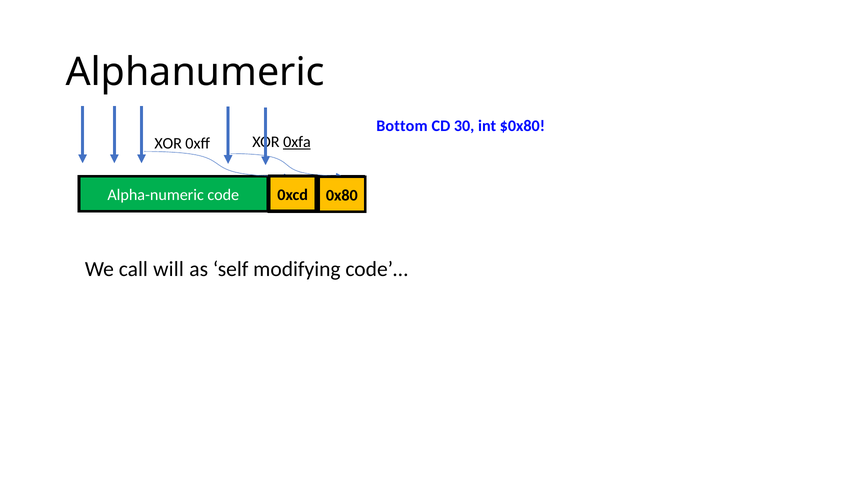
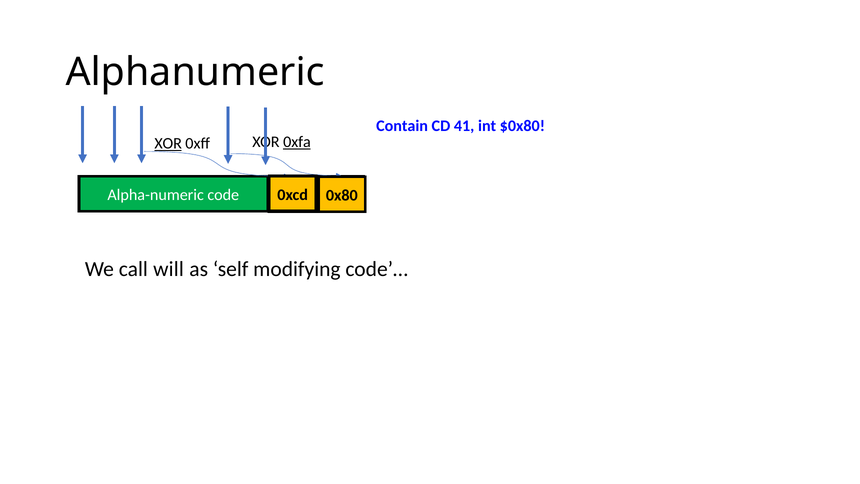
Bottom: Bottom -> Contain
30: 30 -> 41
XOR at (168, 144) underline: none -> present
